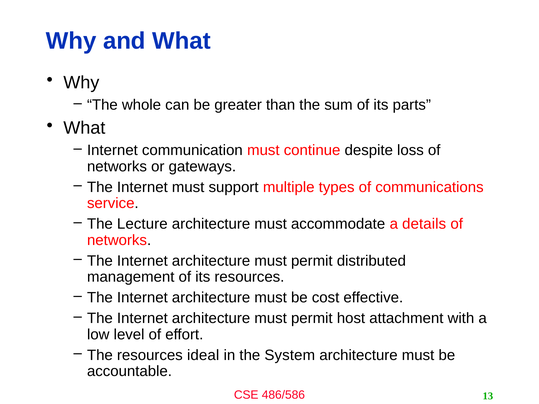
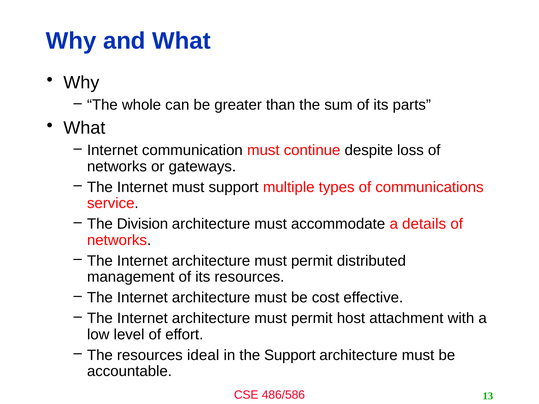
Lecture: Lecture -> Division
the System: System -> Support
